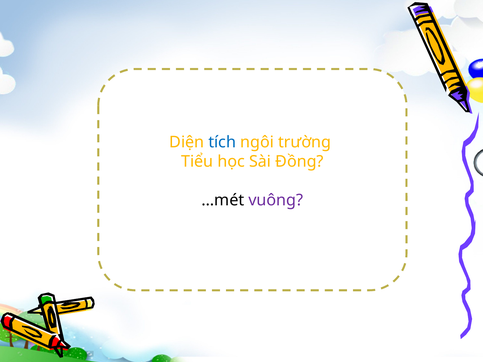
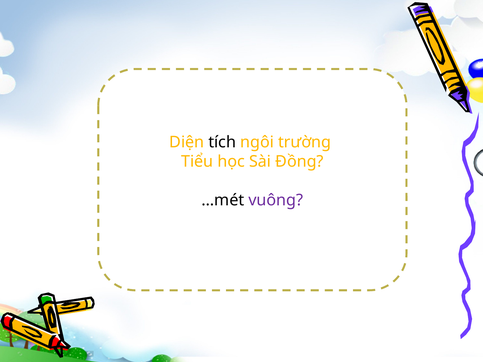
tích colour: blue -> black
